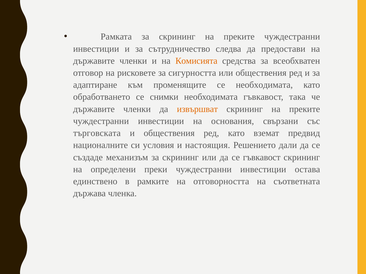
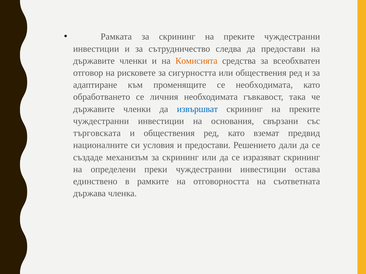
снимки: снимки -> личния
извършват colour: orange -> blue
и настоящия: настоящия -> предостави
се гъвкавост: гъвкавост -> изразяват
